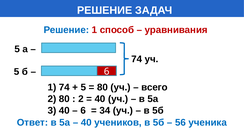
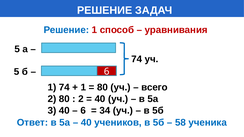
5 at (83, 87): 5 -> 1
56: 56 -> 58
